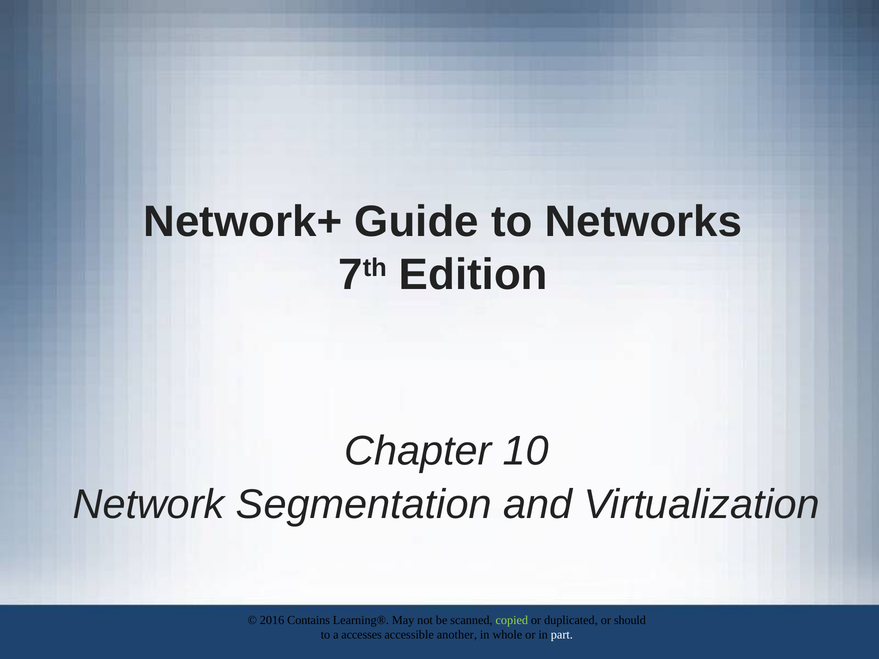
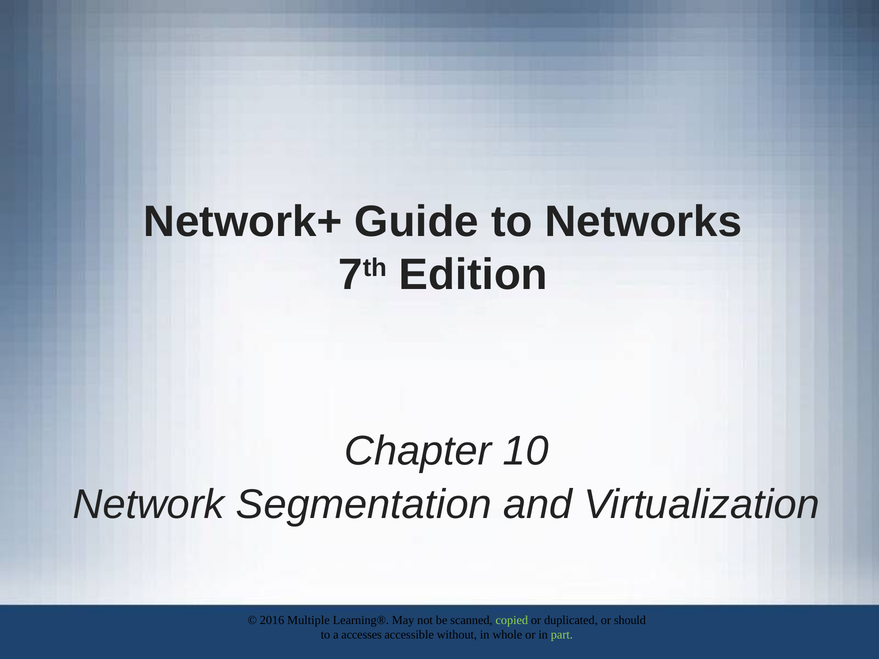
Contains: Contains -> Multiple
another: another -> without
part colour: white -> light green
